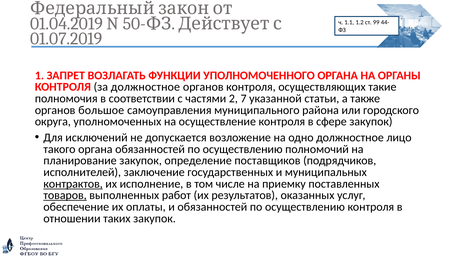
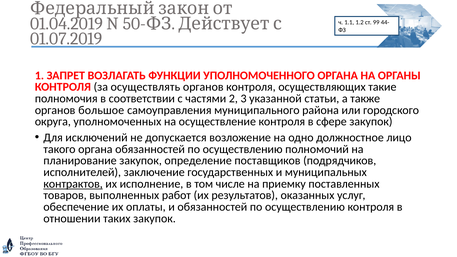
за должностное: должностное -> осуществлять
7: 7 -> 3
товаров underline: present -> none
